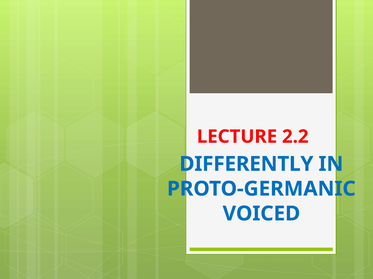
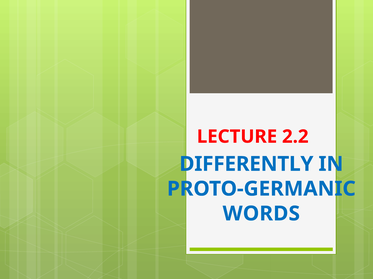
VOICED: VOICED -> WORDS
